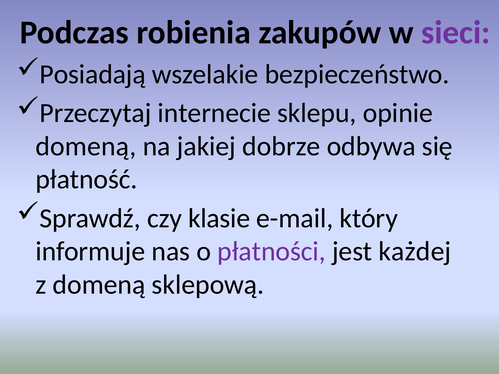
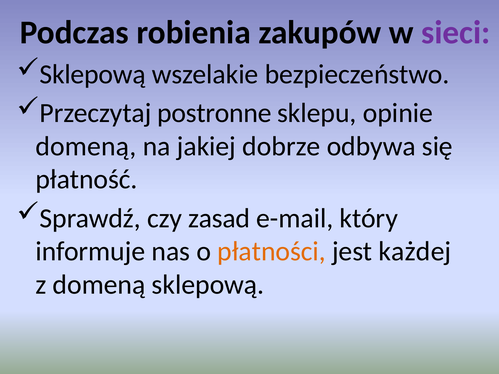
Posiadają at (93, 74): Posiadają -> Sklepową
internecie: internecie -> postronne
klasie: klasie -> zasad
płatności colour: purple -> orange
